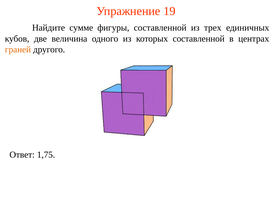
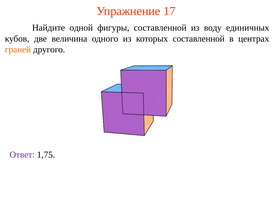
19: 19 -> 17
сумме: сумме -> одной
трех: трех -> воду
Ответ colour: black -> purple
